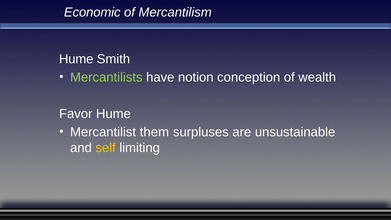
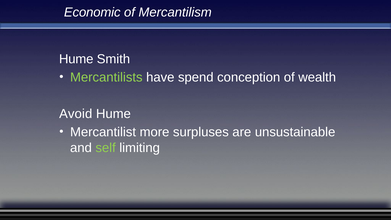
notion: notion -> spend
Favor: Favor -> Avoid
them: them -> more
self colour: yellow -> light green
